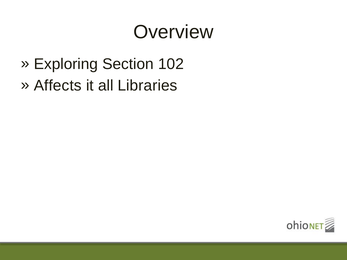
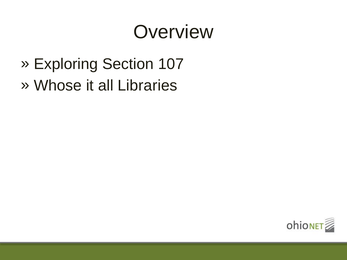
102: 102 -> 107
Affects: Affects -> Whose
